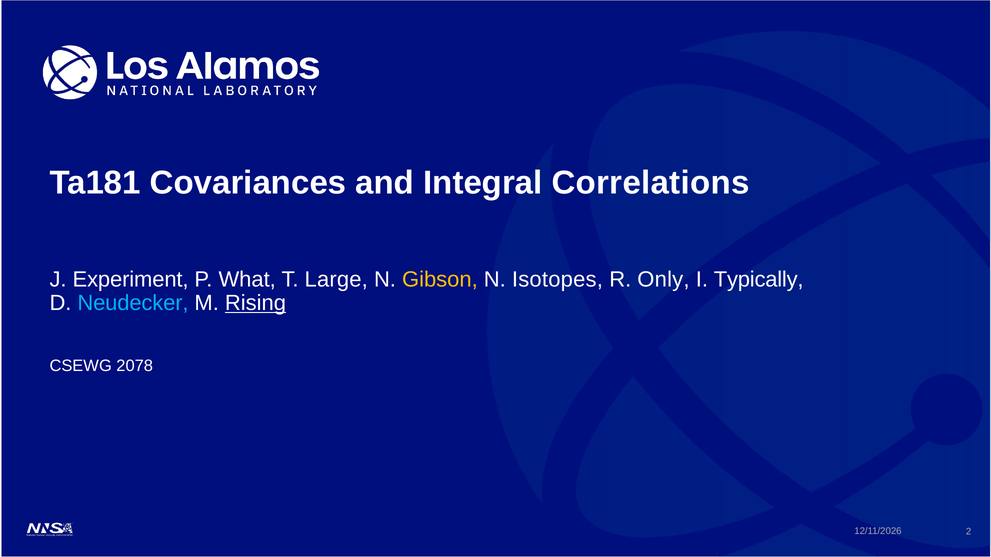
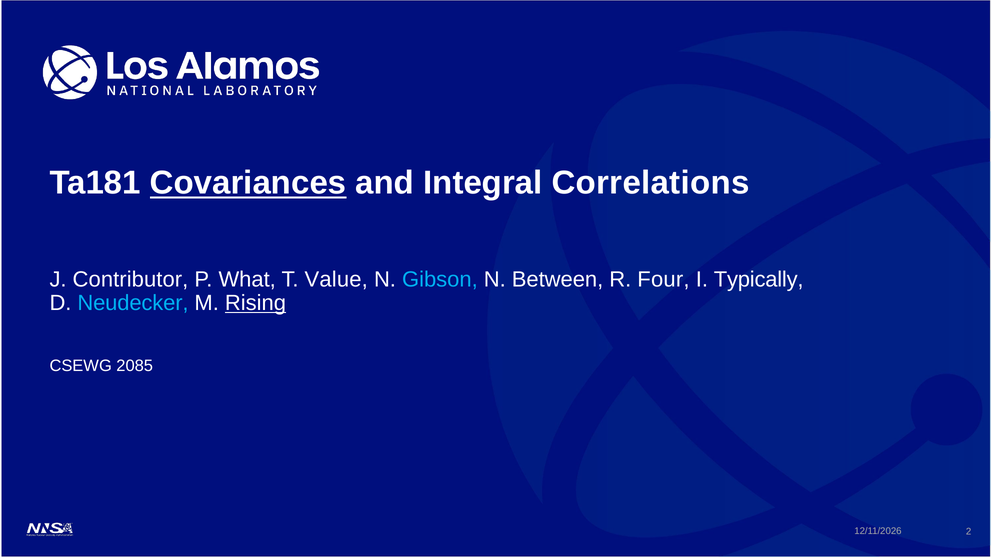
Covariances underline: none -> present
Experiment: Experiment -> Contributor
Large: Large -> Value
Gibson colour: yellow -> light blue
Isotopes: Isotopes -> Between
Only: Only -> Four
2078: 2078 -> 2085
